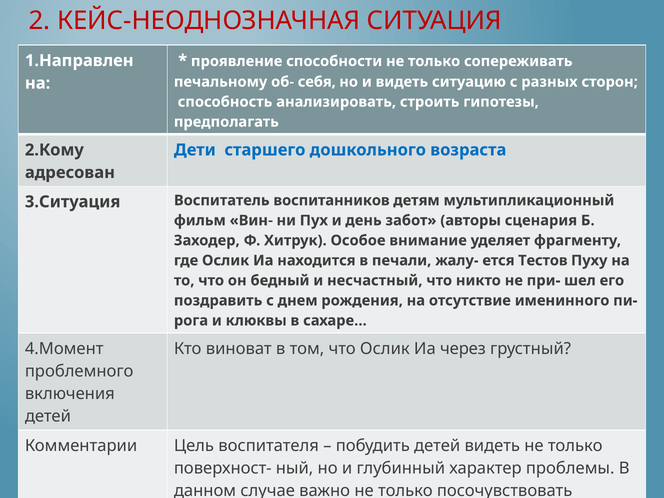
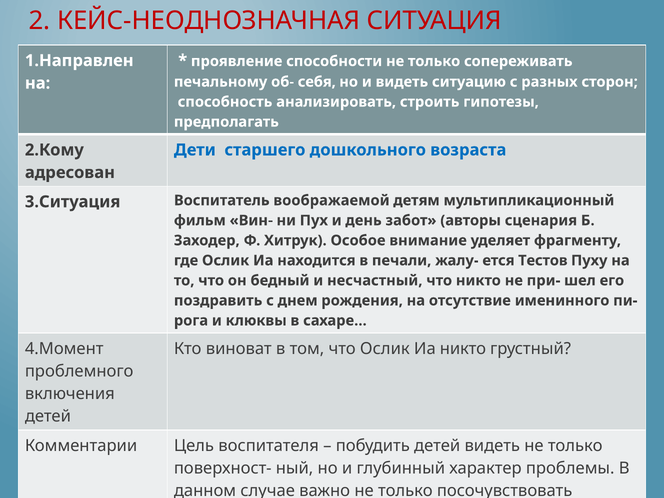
воспитанников: воспитанников -> воображаемой
Иа через: через -> никто
